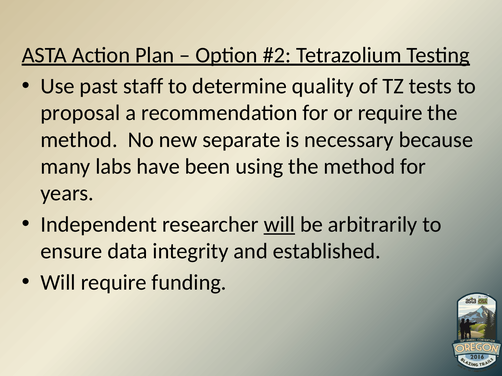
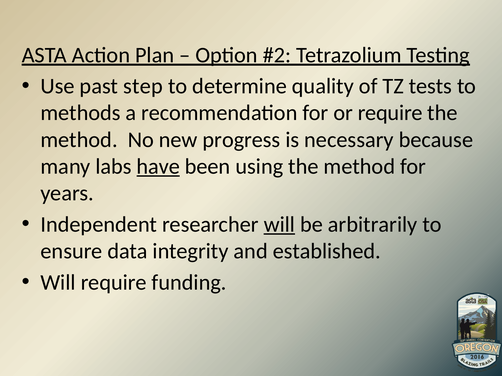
staff: staff -> step
proposal: proposal -> methods
separate: separate -> progress
have underline: none -> present
